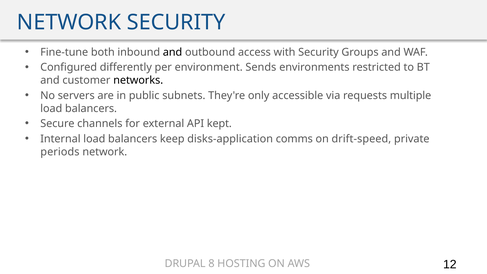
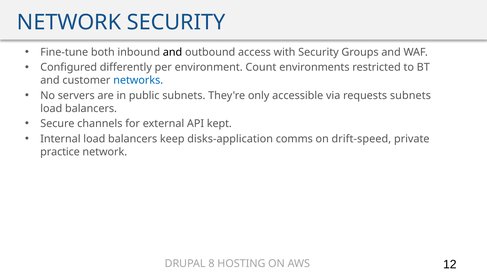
Sends: Sends -> Count
networks colour: black -> blue
requests multiple: multiple -> subnets
periods: periods -> practice
